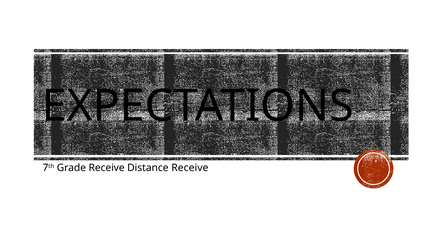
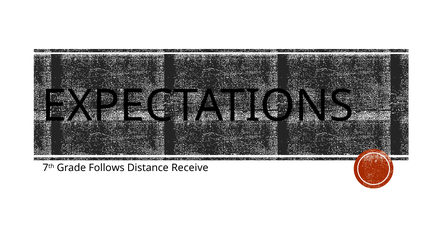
Grade Receive: Receive -> Follows
